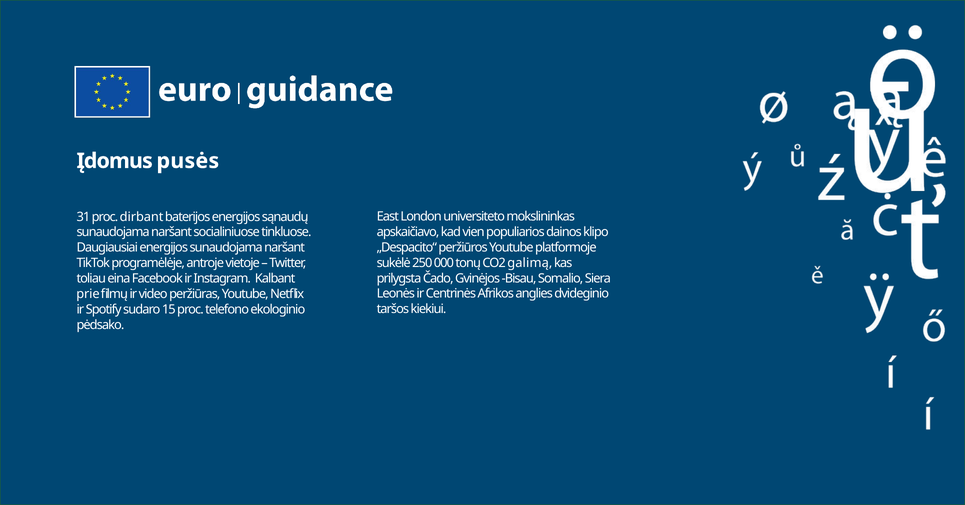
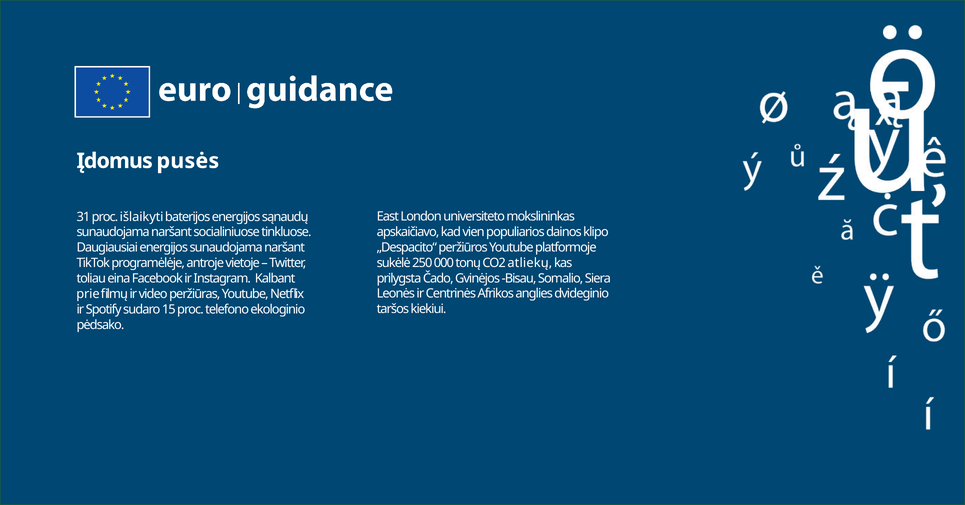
dirbant: dirbant -> išlaikyti
galimą: galimą -> atliekų
